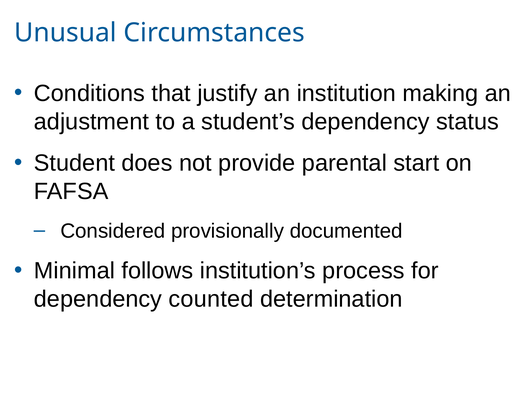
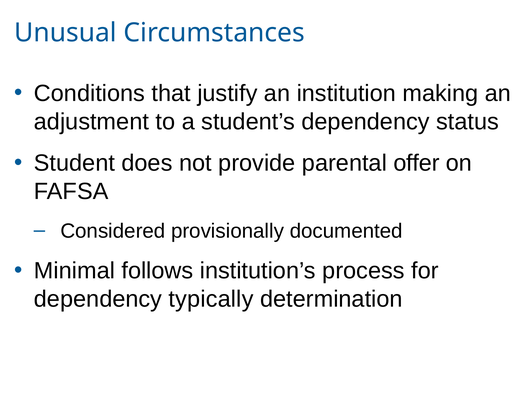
start: start -> offer
counted: counted -> typically
